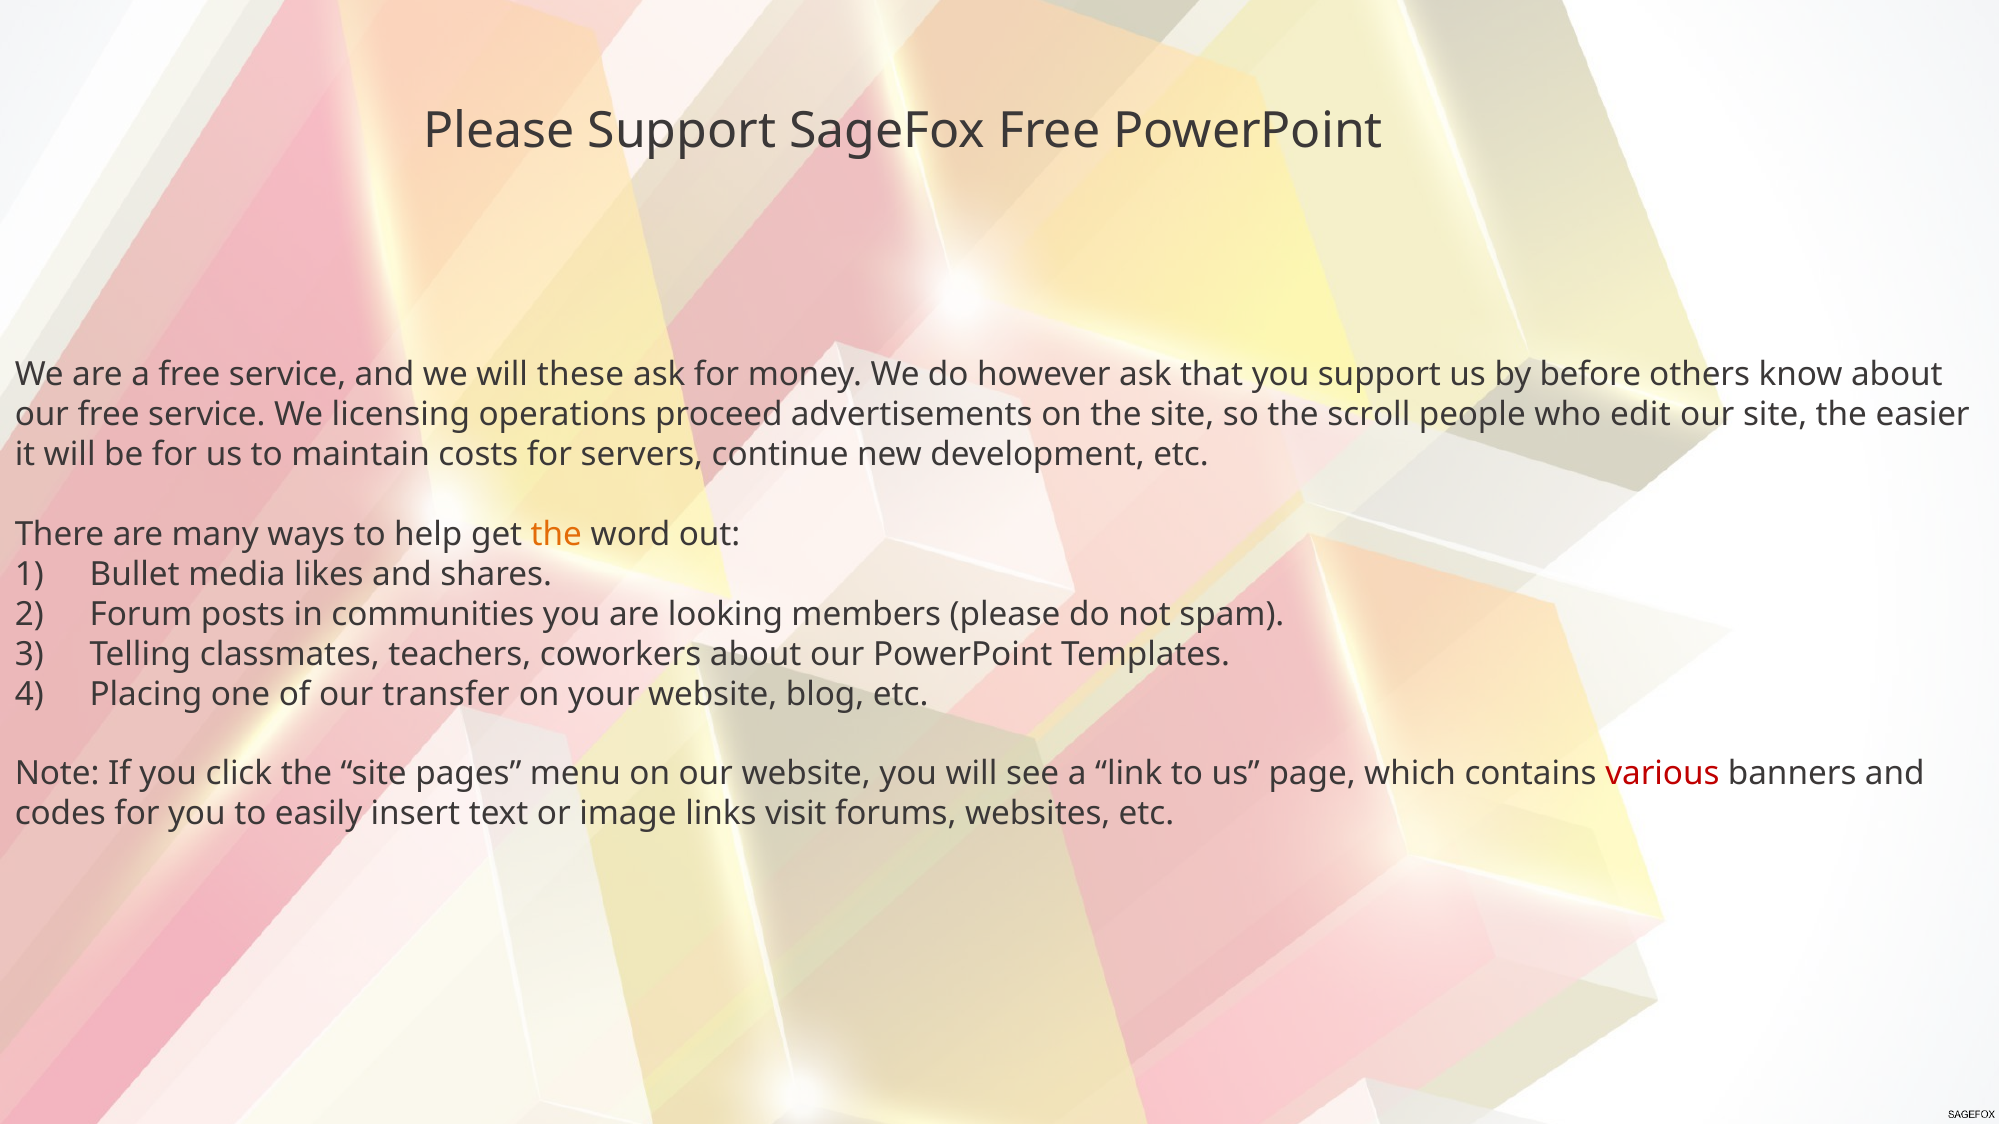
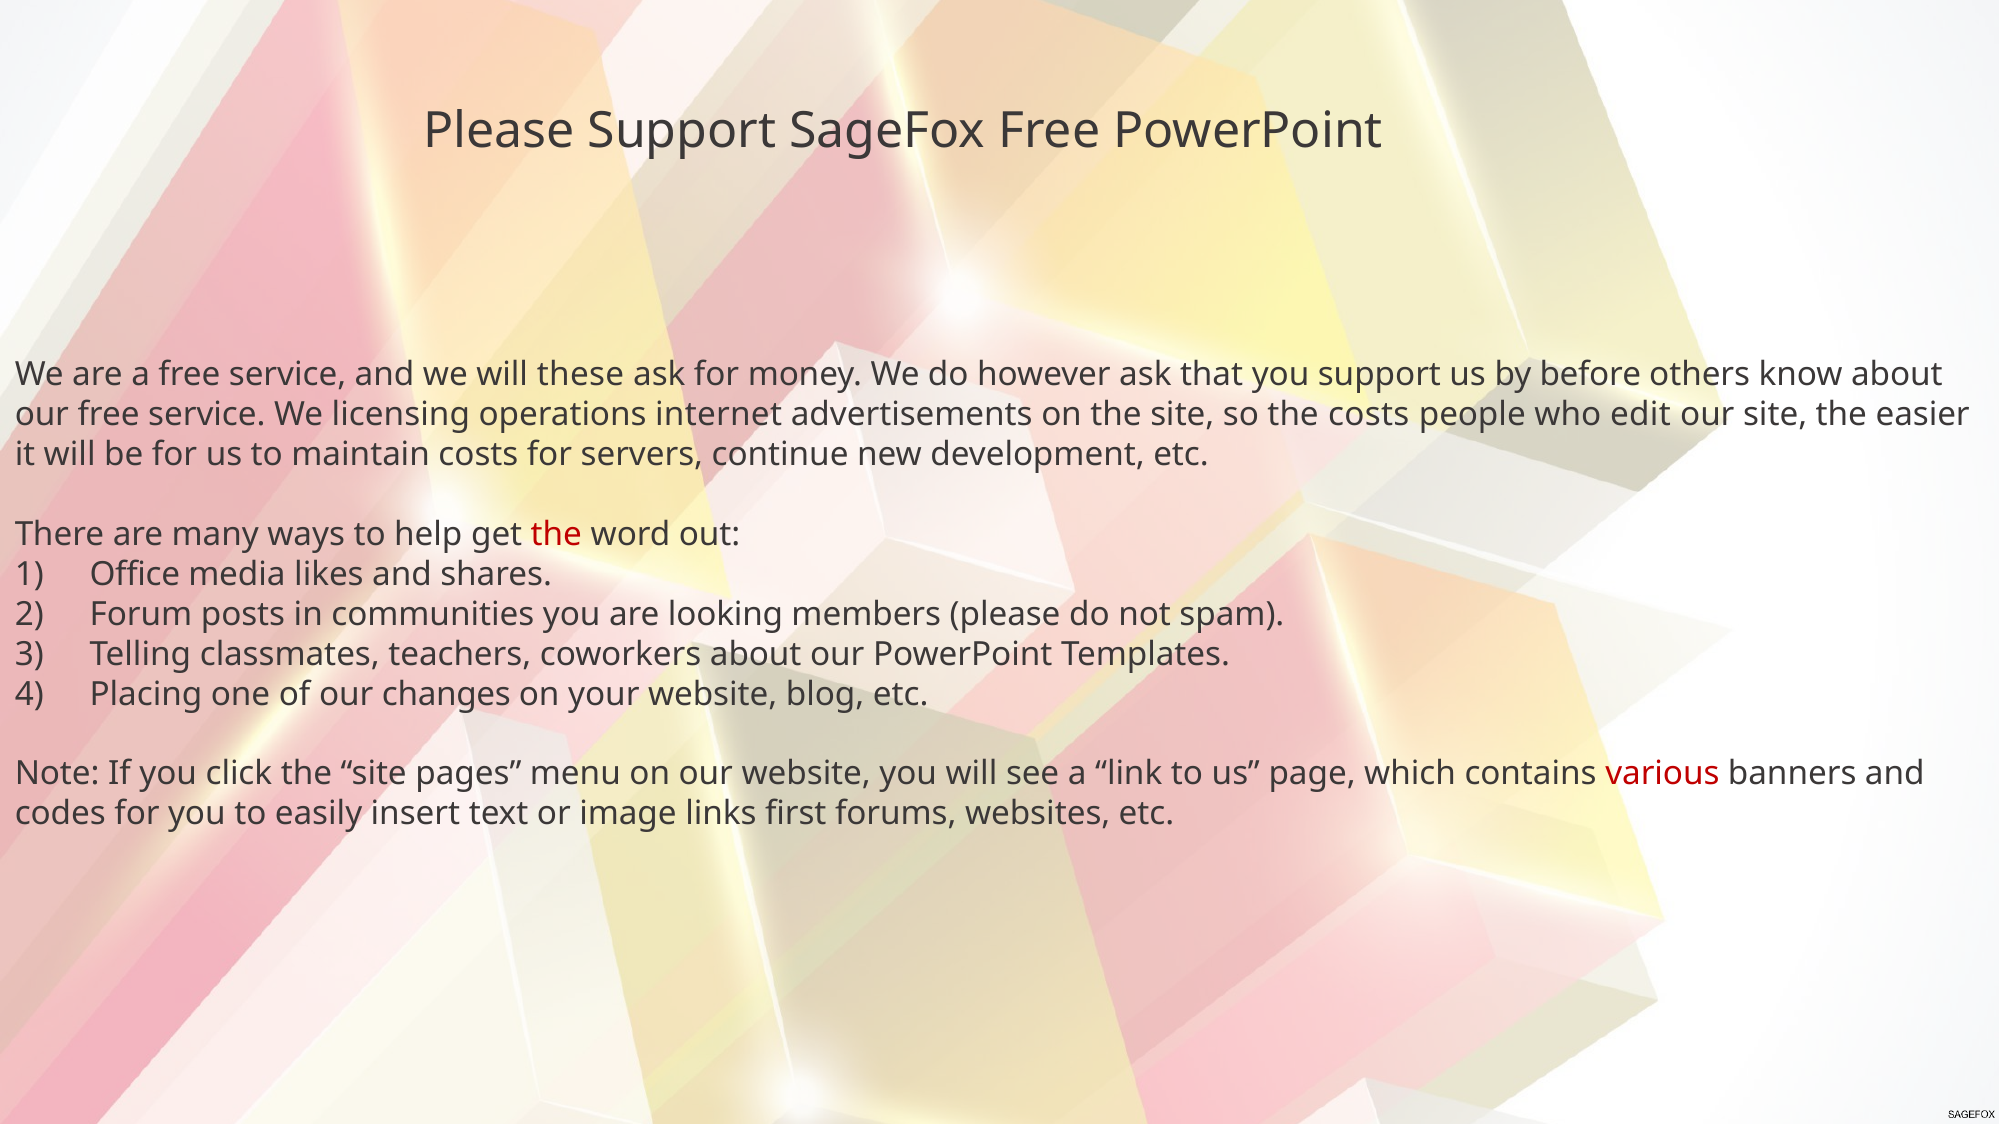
proceed: proceed -> internet
the scroll: scroll -> costs
the at (556, 535) colour: orange -> red
Bullet: Bullet -> Office
transfer: transfer -> changes
visit: visit -> first
